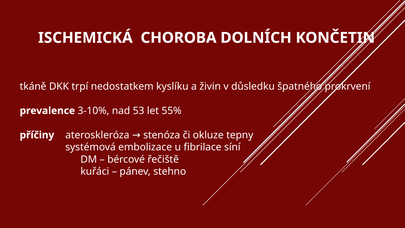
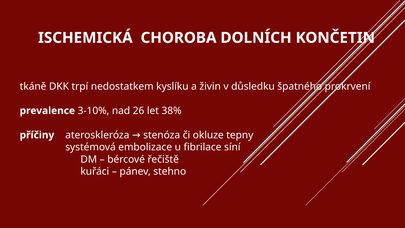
53: 53 -> 26
55%: 55% -> 38%
